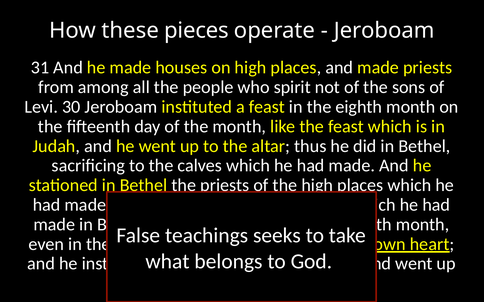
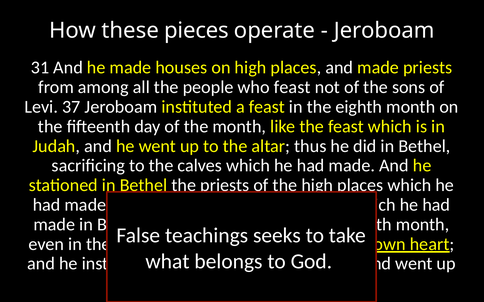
who spirit: spirit -> feast
30: 30 -> 37
